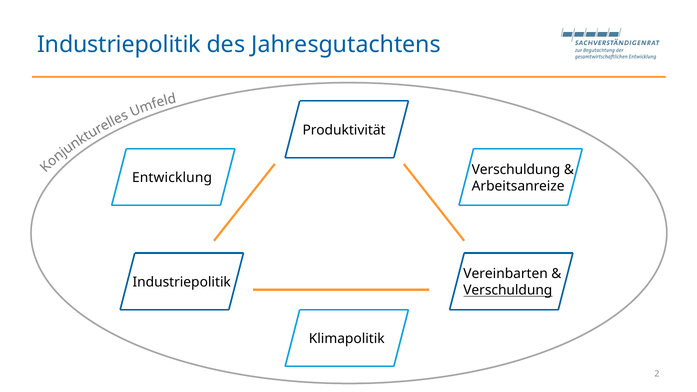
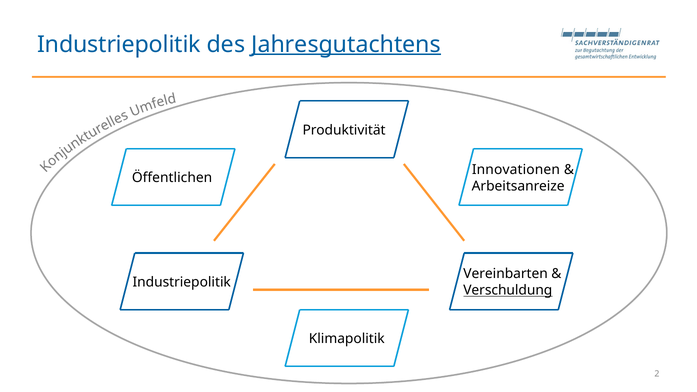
Jahresgutachtens underline: none -> present
Verschuldung at (516, 169): Verschuldung -> Innovationen
Entwicklung: Entwicklung -> Öffentlichen
